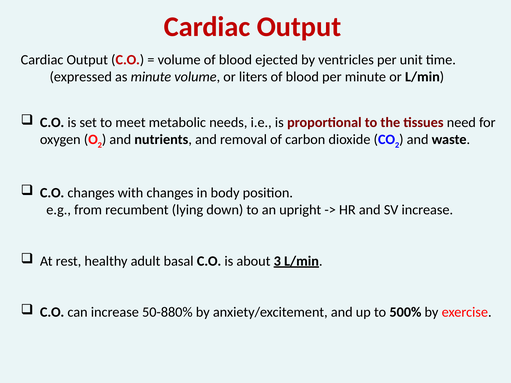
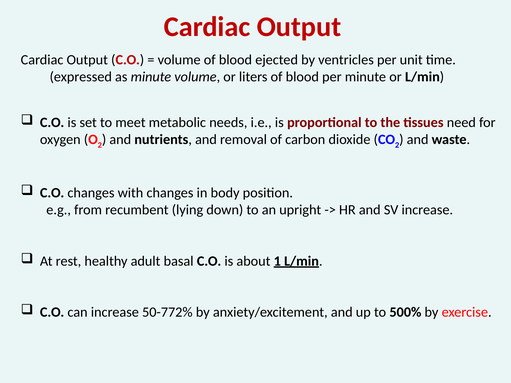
3: 3 -> 1
50-880%: 50-880% -> 50-772%
